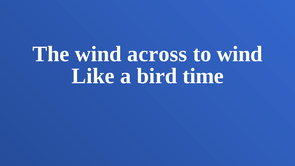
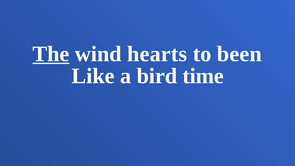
The underline: none -> present
across: across -> hearts
to wind: wind -> been
